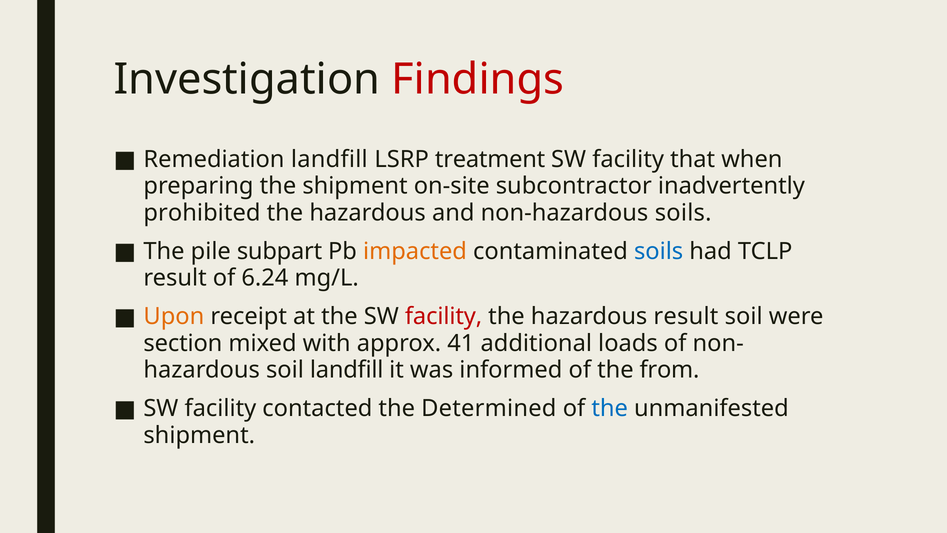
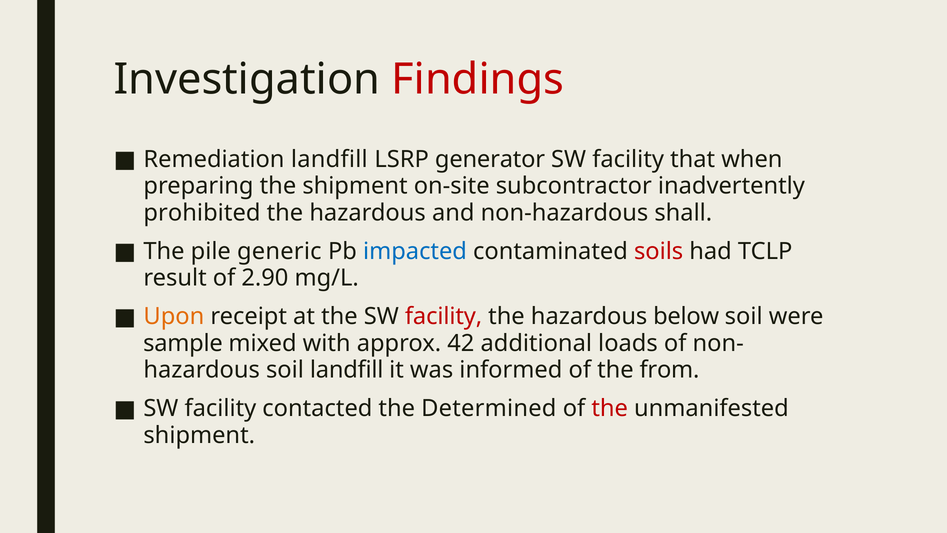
treatment: treatment -> generator
non-hazardous soils: soils -> shall
subpart: subpart -> generic
impacted colour: orange -> blue
soils at (659, 251) colour: blue -> red
6.24: 6.24 -> 2.90
hazardous result: result -> below
section: section -> sample
41: 41 -> 42
the at (610, 408) colour: blue -> red
